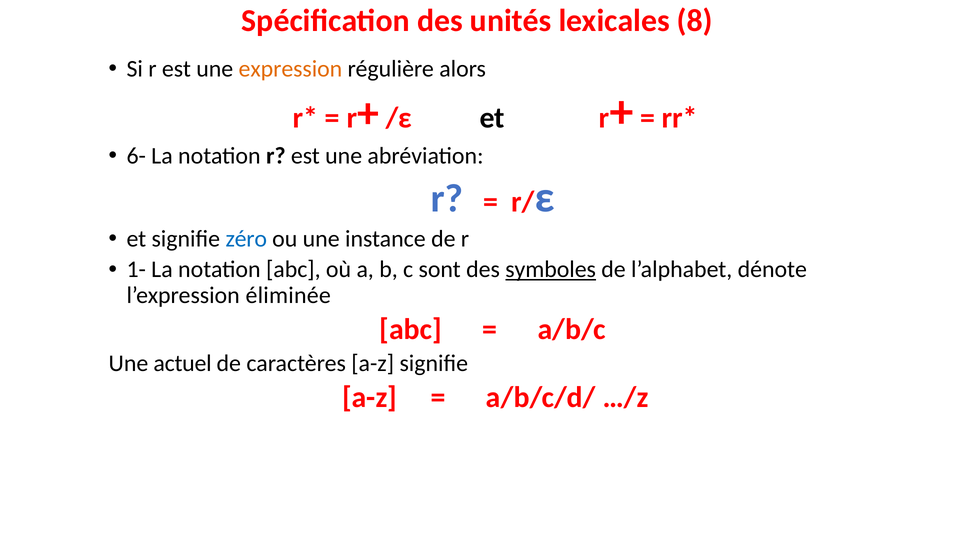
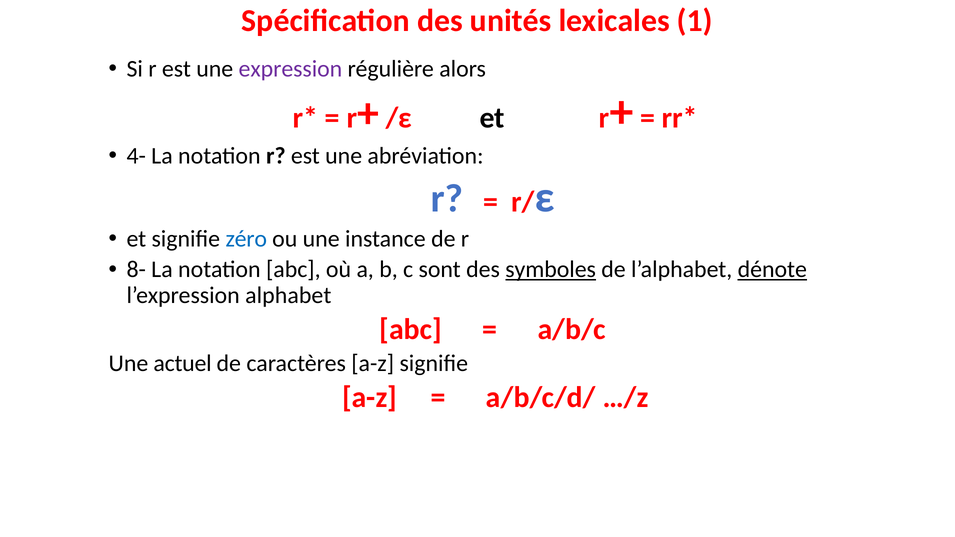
8: 8 -> 1
expression colour: orange -> purple
6-: 6- -> 4-
1-: 1- -> 8-
dénote underline: none -> present
éliminée: éliminée -> alphabet
